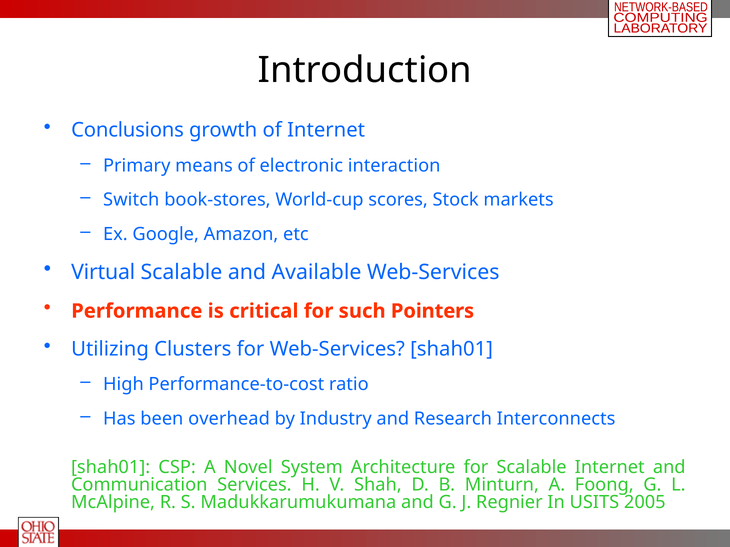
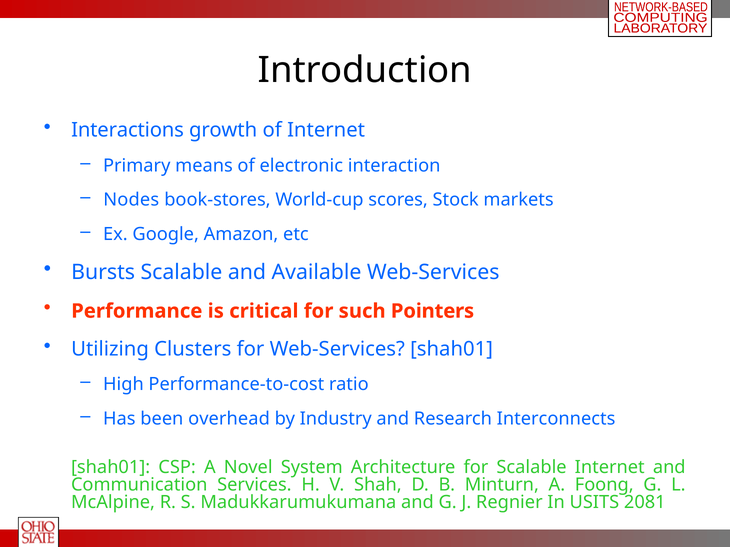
Conclusions: Conclusions -> Interactions
Switch: Switch -> Nodes
Virtual: Virtual -> Bursts
2005: 2005 -> 2081
